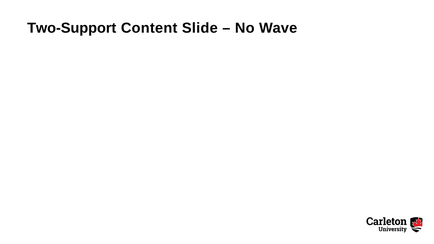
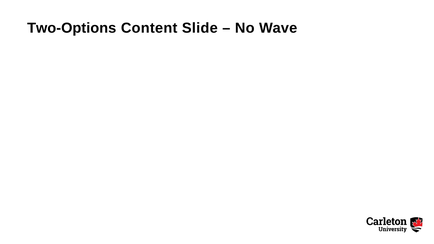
Two-Support: Two-Support -> Two-Options
